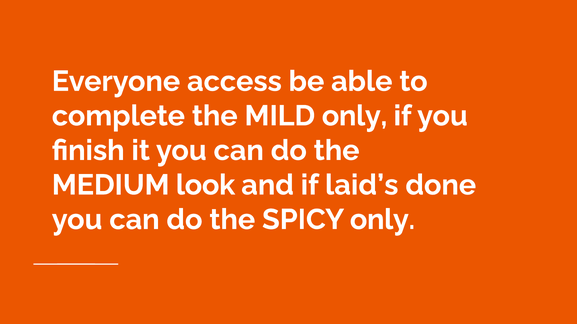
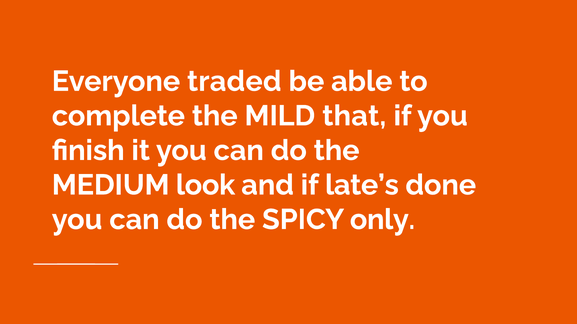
access: access -> traded
MILD only: only -> that
laid’s: laid’s -> late’s
